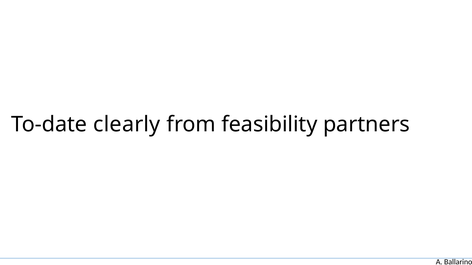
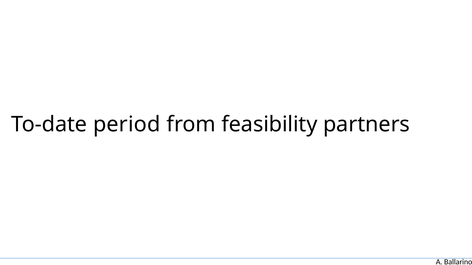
clearly: clearly -> period
